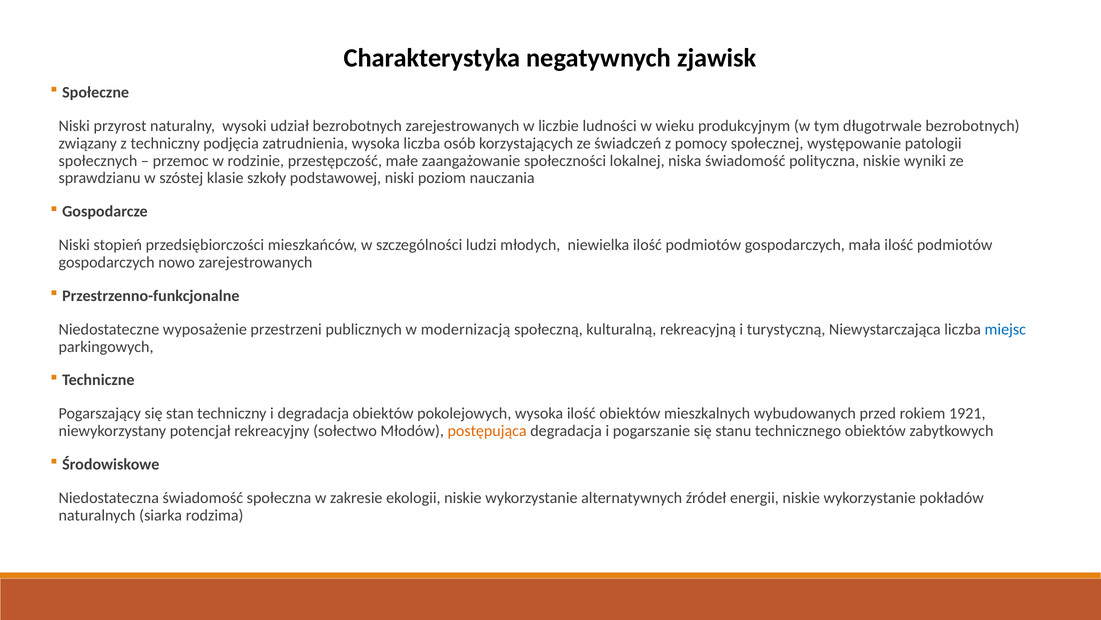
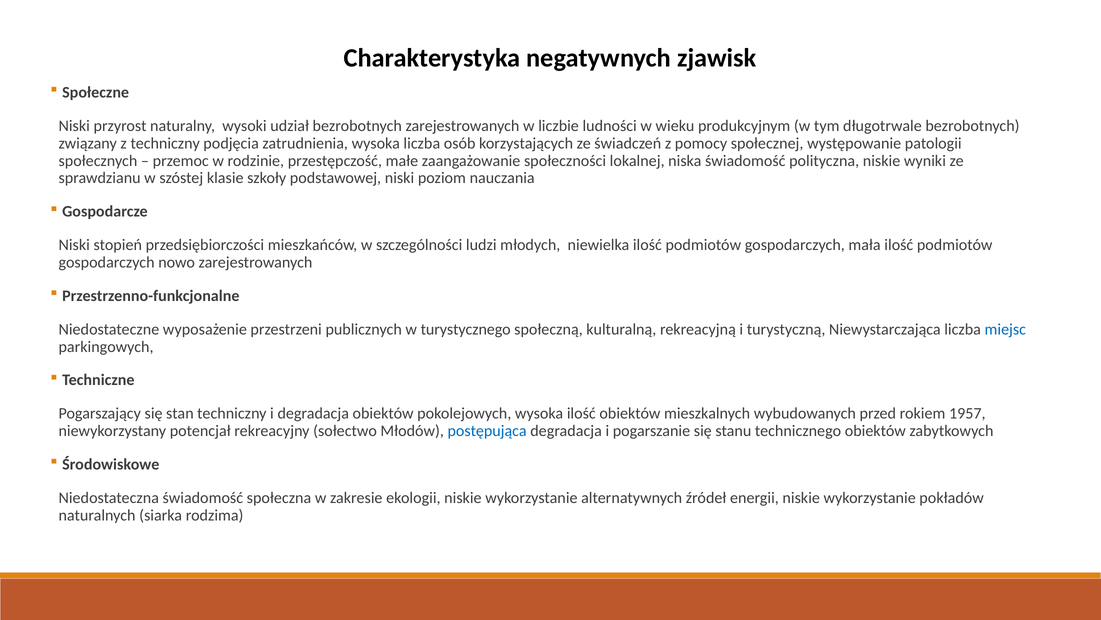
modernizacją: modernizacją -> turystycznego
1921: 1921 -> 1957
postępująca colour: orange -> blue
